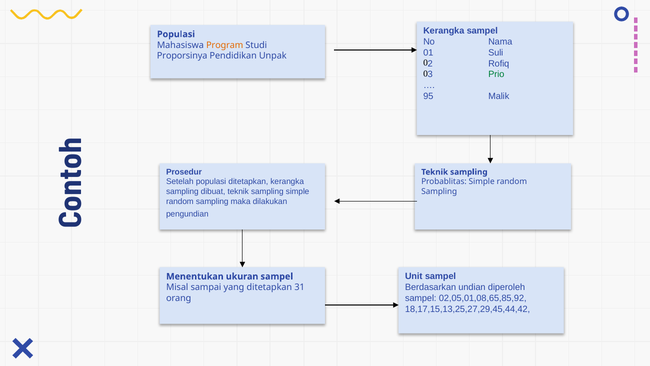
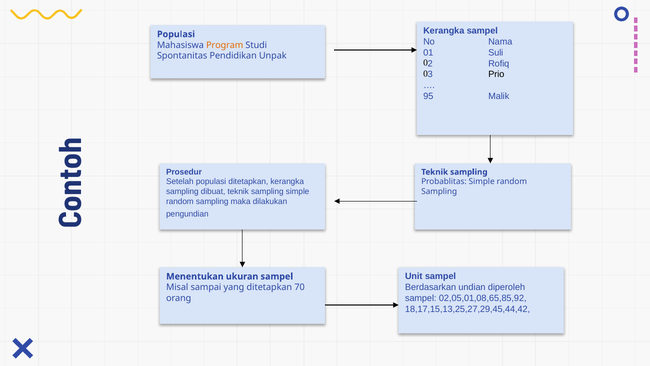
Proporsinya: Proporsinya -> Spontanitas
Prio colour: green -> black
31: 31 -> 70
